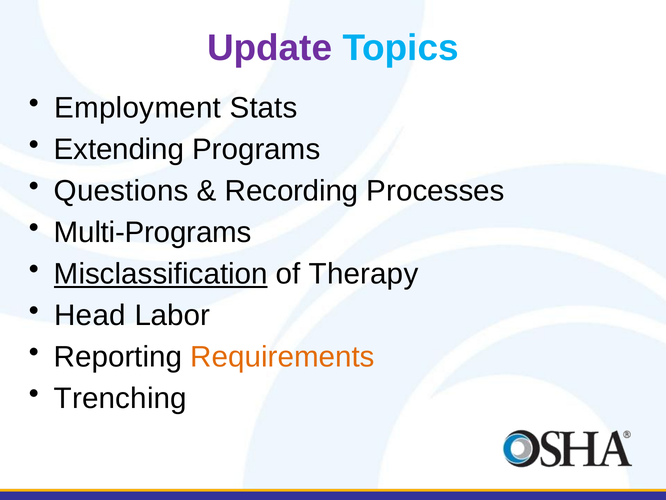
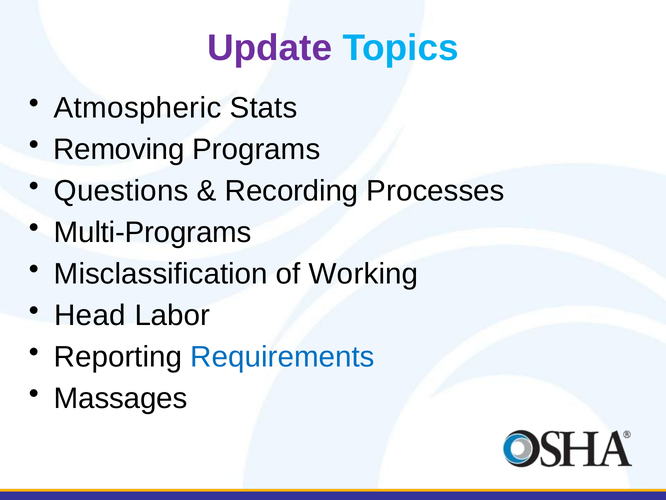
Employment: Employment -> Atmospheric
Extending: Extending -> Removing
Misclassification underline: present -> none
Therapy: Therapy -> Working
Requirements colour: orange -> blue
Trenching: Trenching -> Massages
